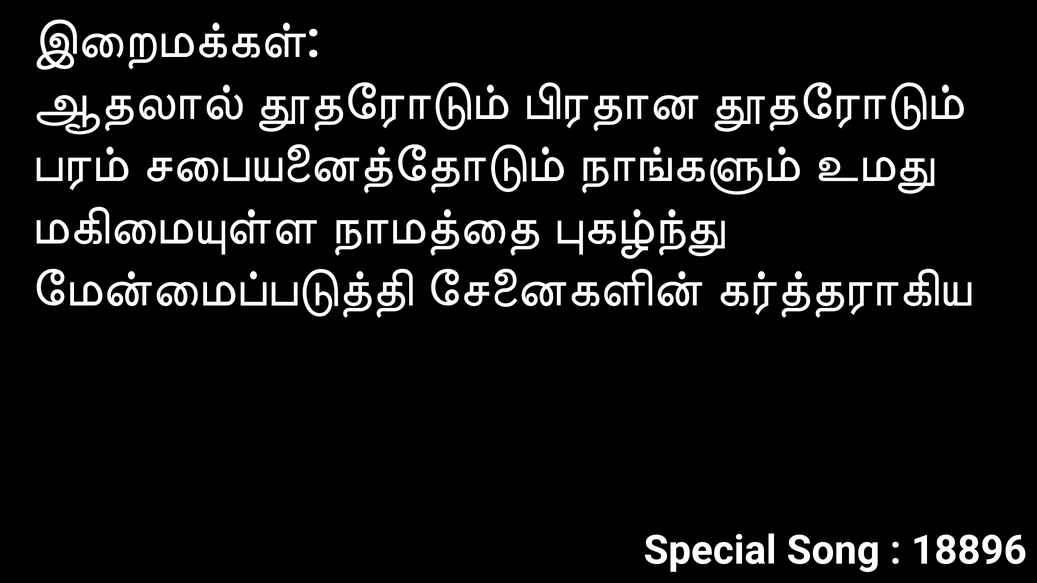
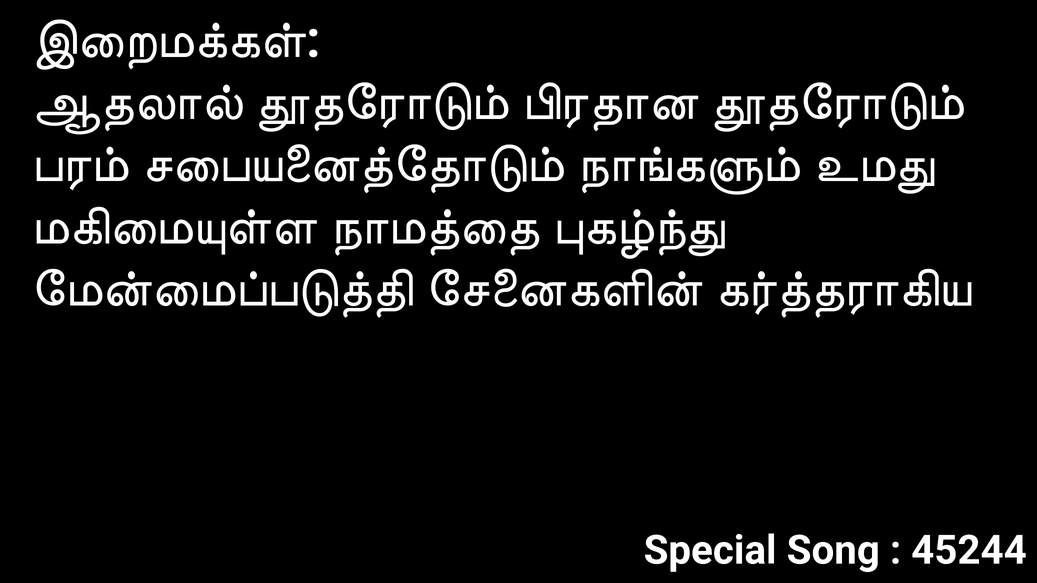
18896: 18896 -> 45244
